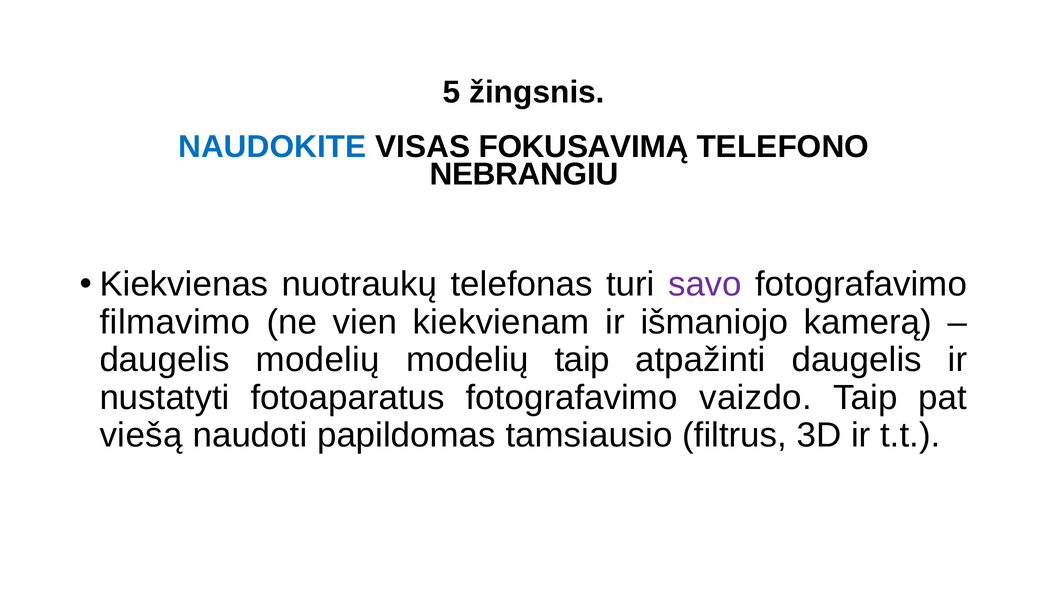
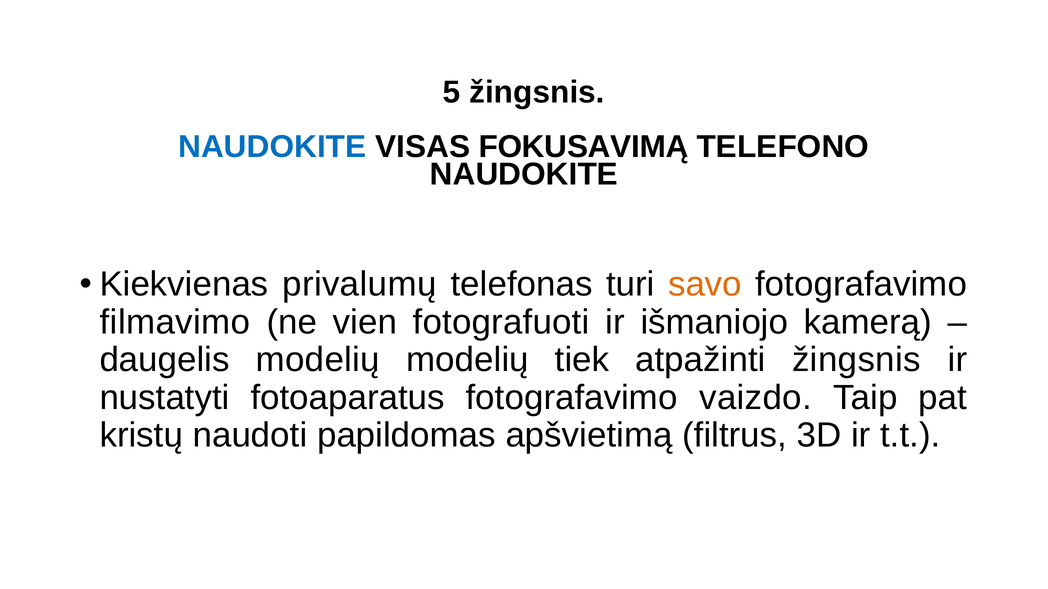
NEBRANGIU at (524, 175): NEBRANGIU -> NAUDOKITE
nuotraukų: nuotraukų -> privalumų
savo colour: purple -> orange
kiekvienam: kiekvienam -> fotografuoti
modelių taip: taip -> tiek
atpažinti daugelis: daugelis -> žingsnis
viešą: viešą -> kristų
tamsiausio: tamsiausio -> apšvietimą
